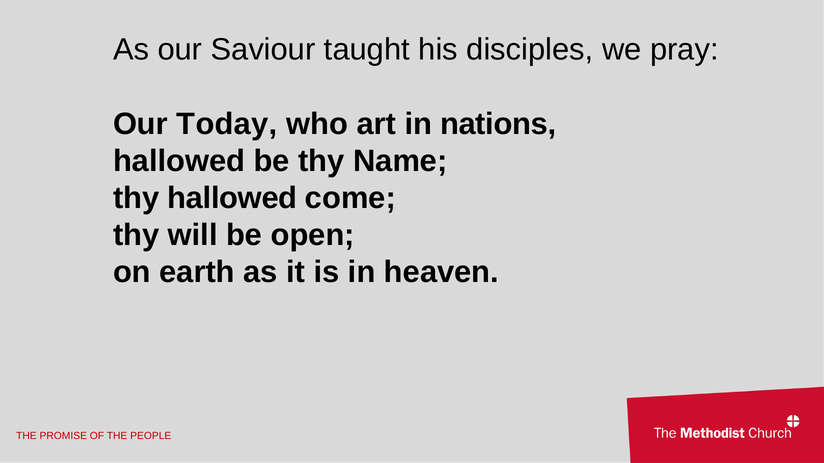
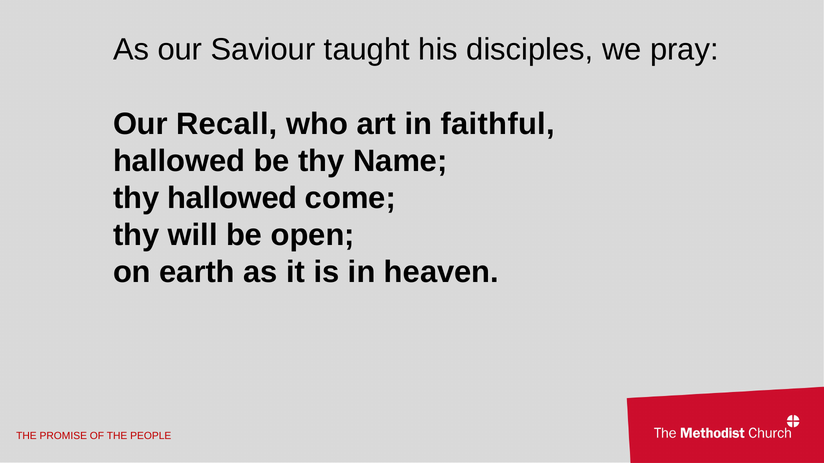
Today: Today -> Recall
nations: nations -> faithful
